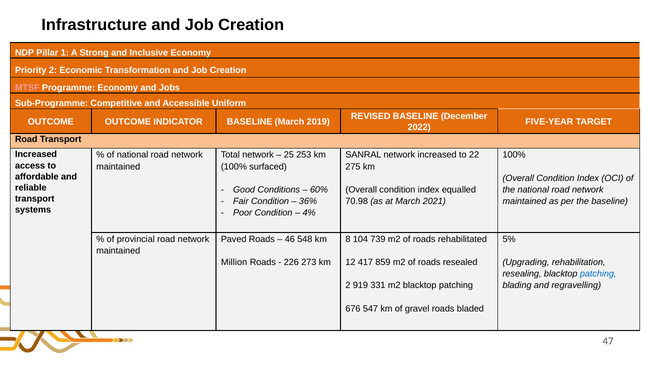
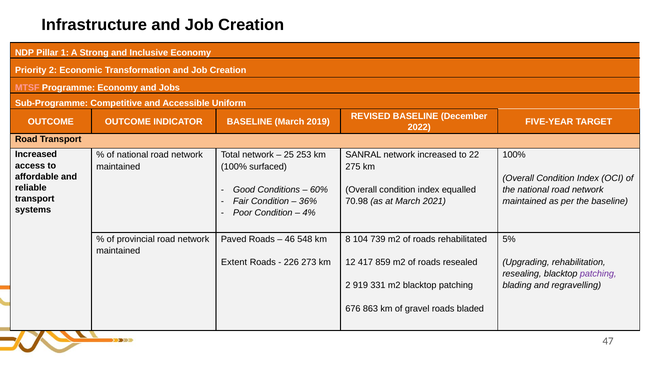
Million: Million -> Extent
patching at (598, 274) colour: blue -> purple
547: 547 -> 863
